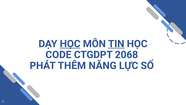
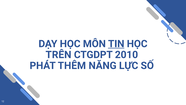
HỌC at (70, 44) underline: present -> none
CODE: CODE -> TRÊN
2068: 2068 -> 2010
